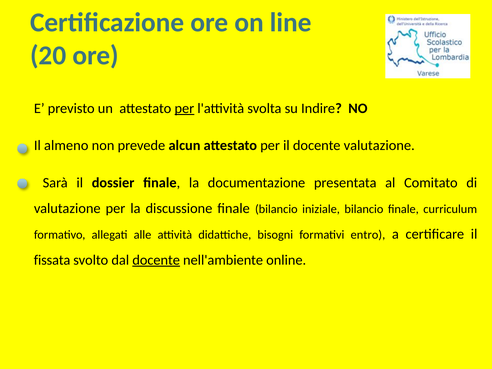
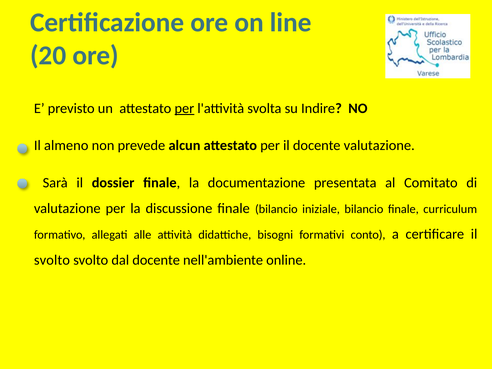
entro: entro -> conto
fissata at (52, 260): fissata -> svolto
docente at (156, 260) underline: present -> none
